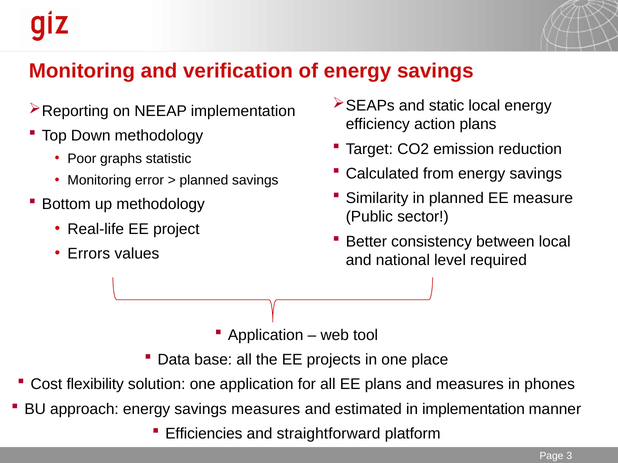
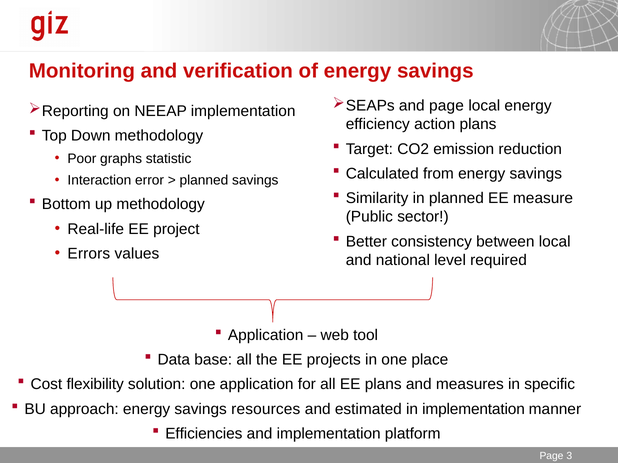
and static: static -> page
Monitoring at (99, 181): Monitoring -> Interaction
phones: phones -> specific
savings measures: measures -> resources
and straightforward: straightforward -> implementation
